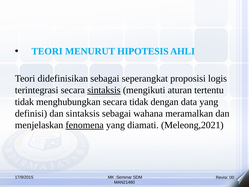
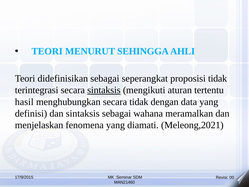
HIPOTESIS: HIPOTESIS -> SEHINGGA
proposisi logis: logis -> tidak
tidak at (24, 102): tidak -> hasil
fenomena underline: present -> none
